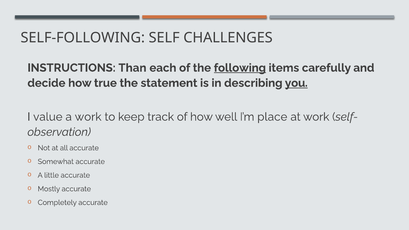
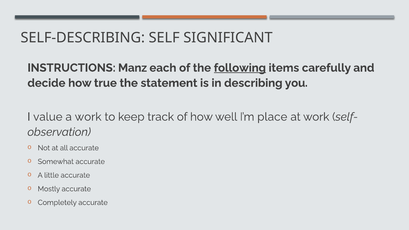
SELF-FOLLOWING: SELF-FOLLOWING -> SELF-DESCRIBING
CHALLENGES: CHALLENGES -> SIGNIFICANT
Than: Than -> Manz
you underline: present -> none
